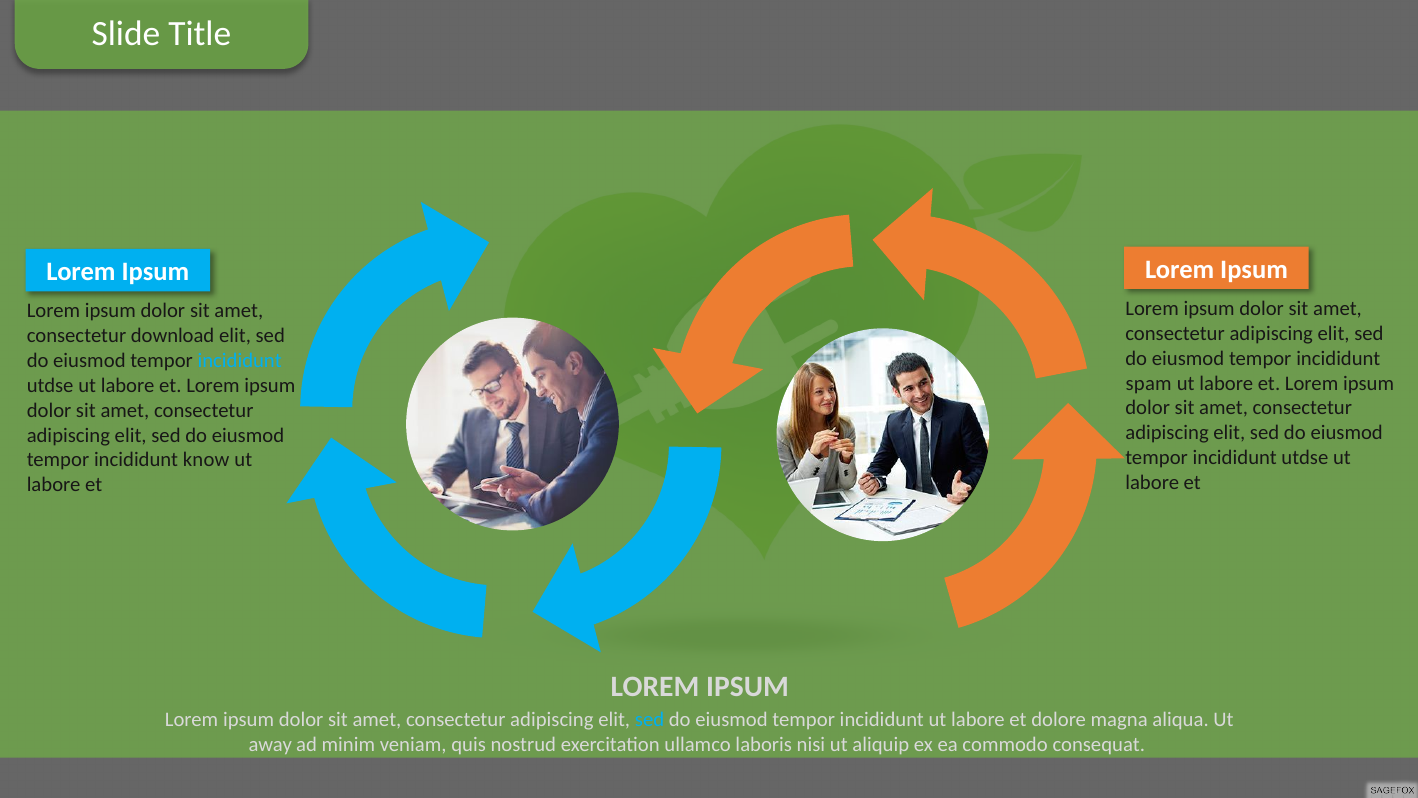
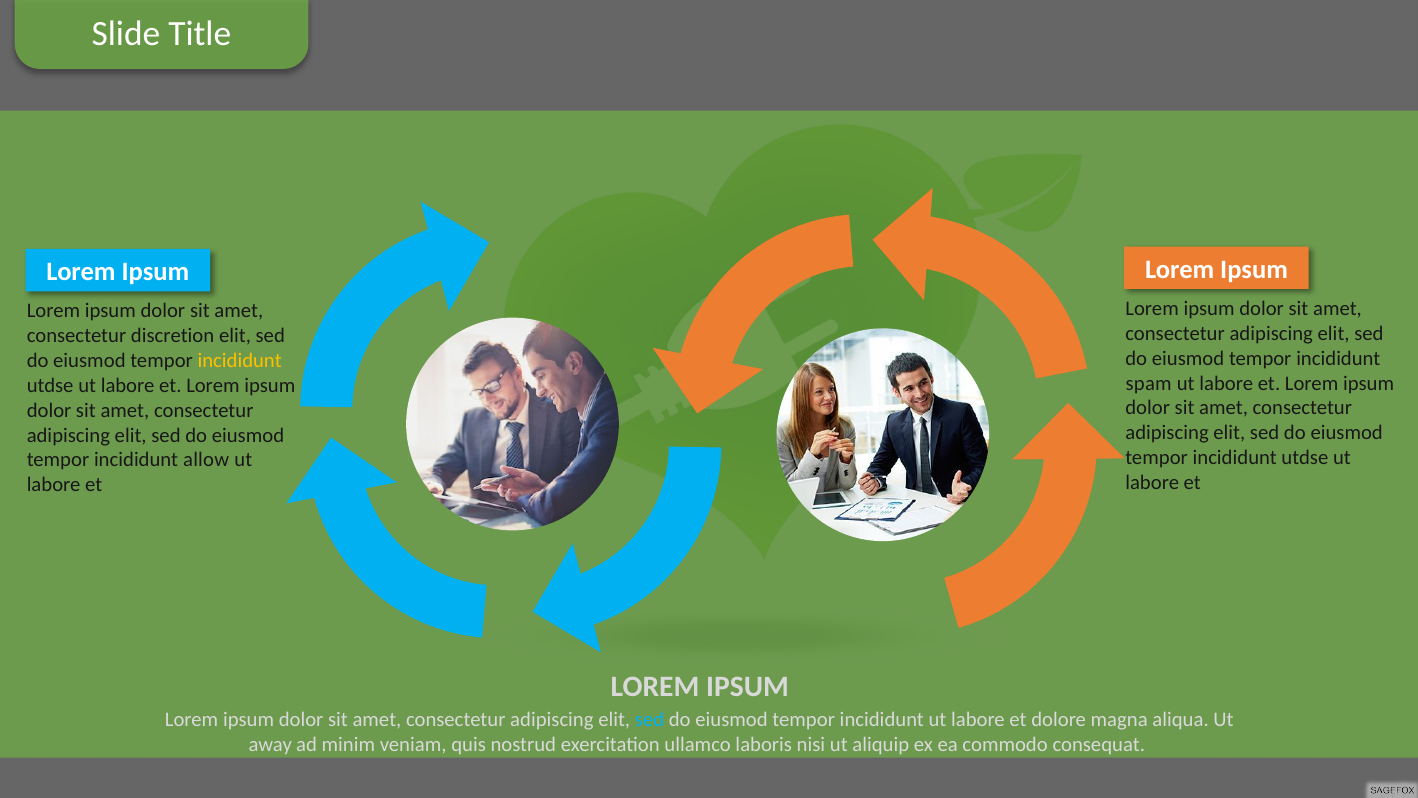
download: download -> discretion
incididunt at (240, 361) colour: light blue -> yellow
know: know -> allow
